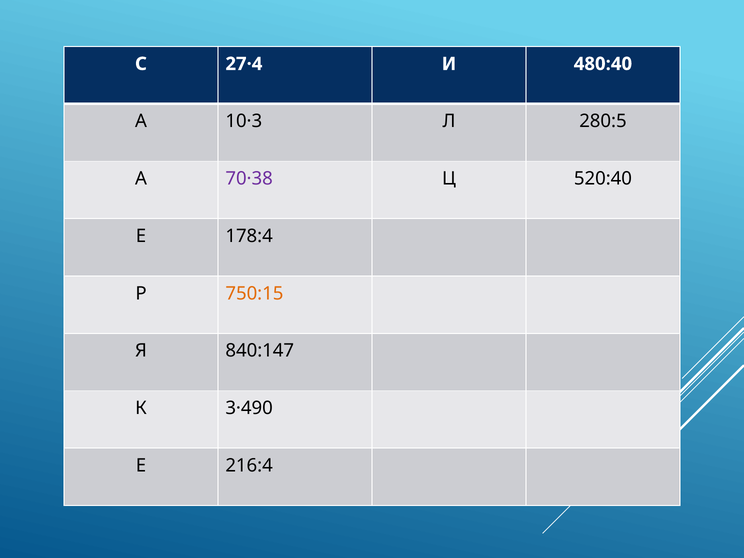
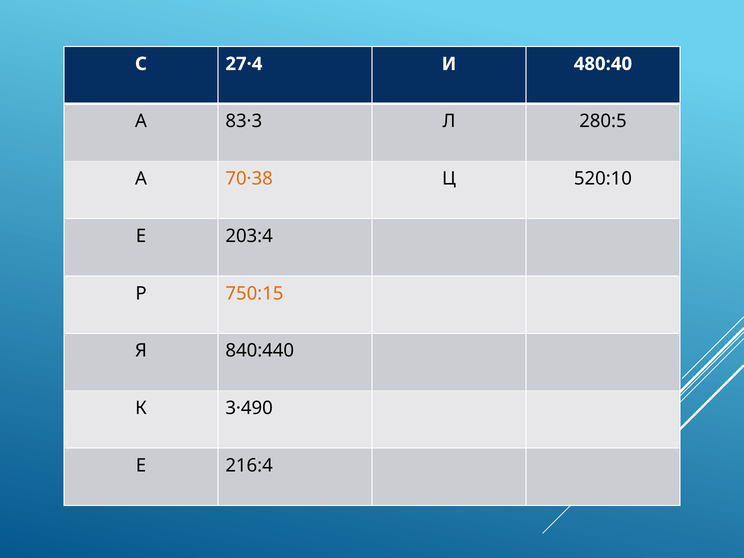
10·3: 10·3 -> 83·3
70·38 colour: purple -> orange
520:40: 520:40 -> 520:10
178:4: 178:4 -> 203:4
840:147: 840:147 -> 840:440
